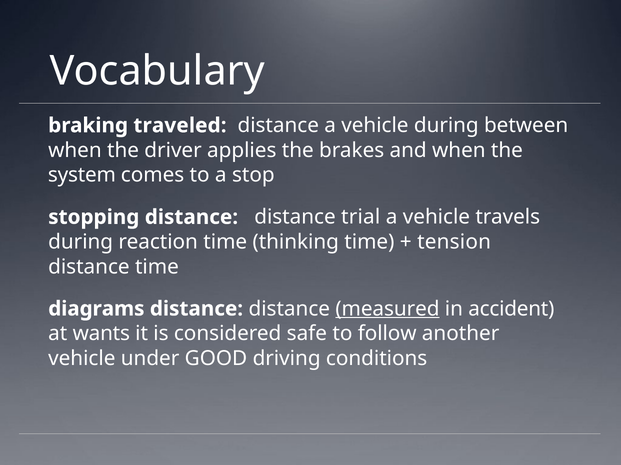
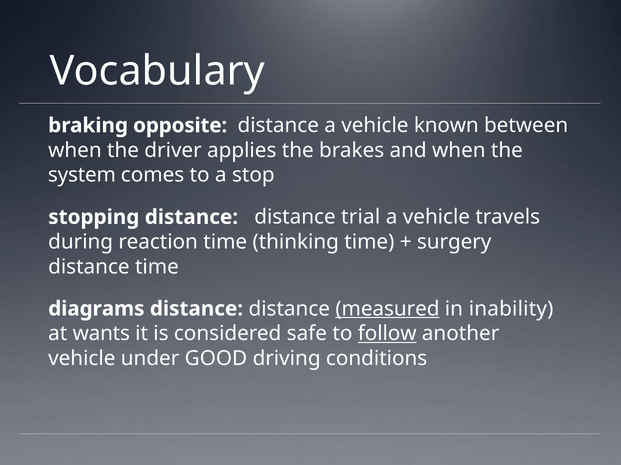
traveled: traveled -> opposite
vehicle during: during -> known
tension: tension -> surgery
accident: accident -> inability
follow underline: none -> present
